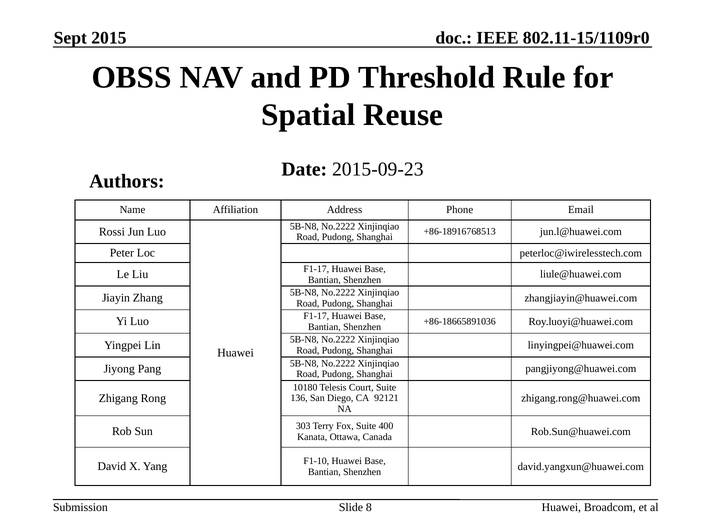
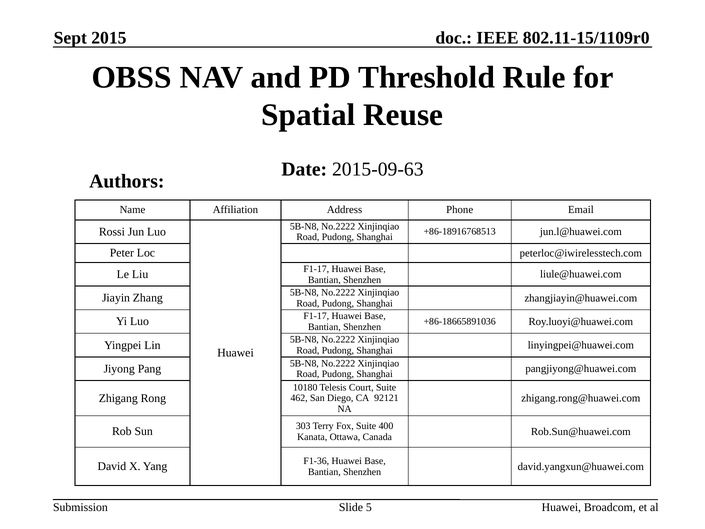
2015-09-23: 2015-09-23 -> 2015-09-63
136: 136 -> 462
F1-10: F1-10 -> F1-36
8: 8 -> 5
